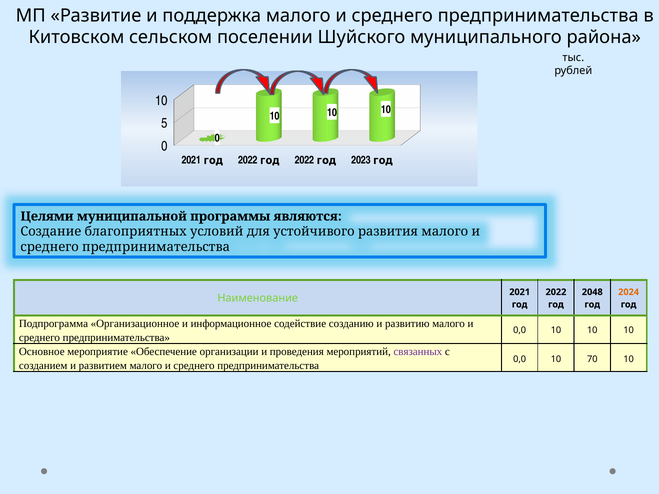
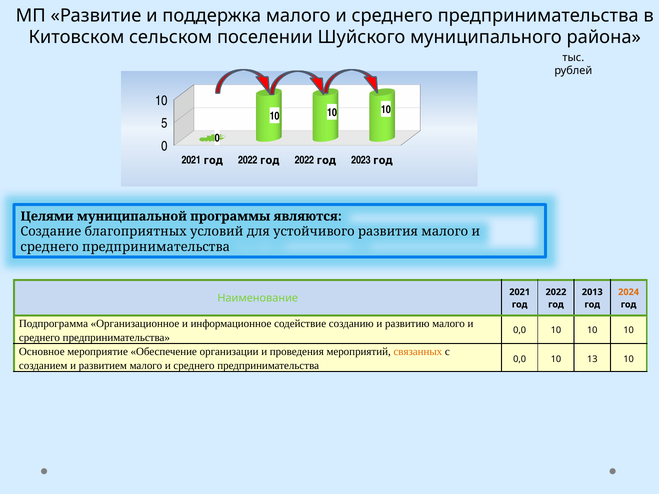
2048: 2048 -> 2013
связанных colour: purple -> orange
70: 70 -> 13
